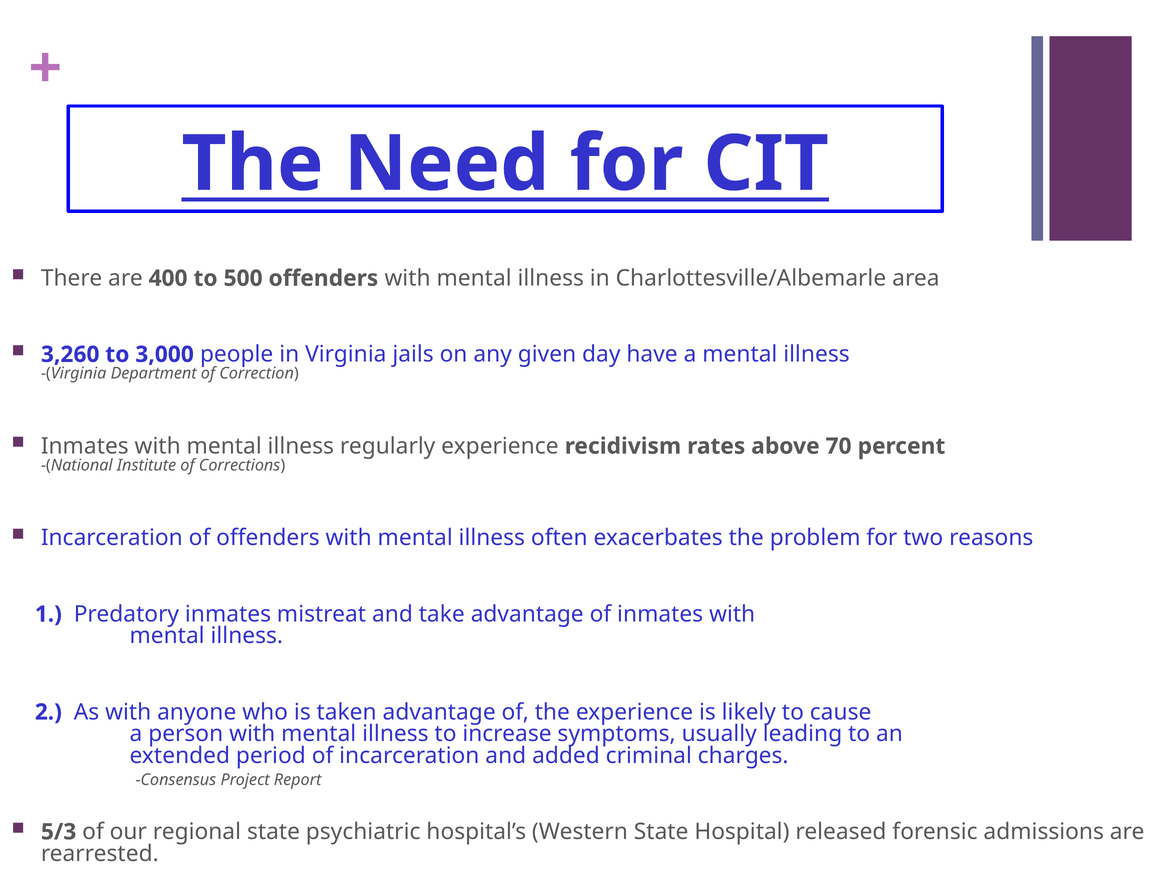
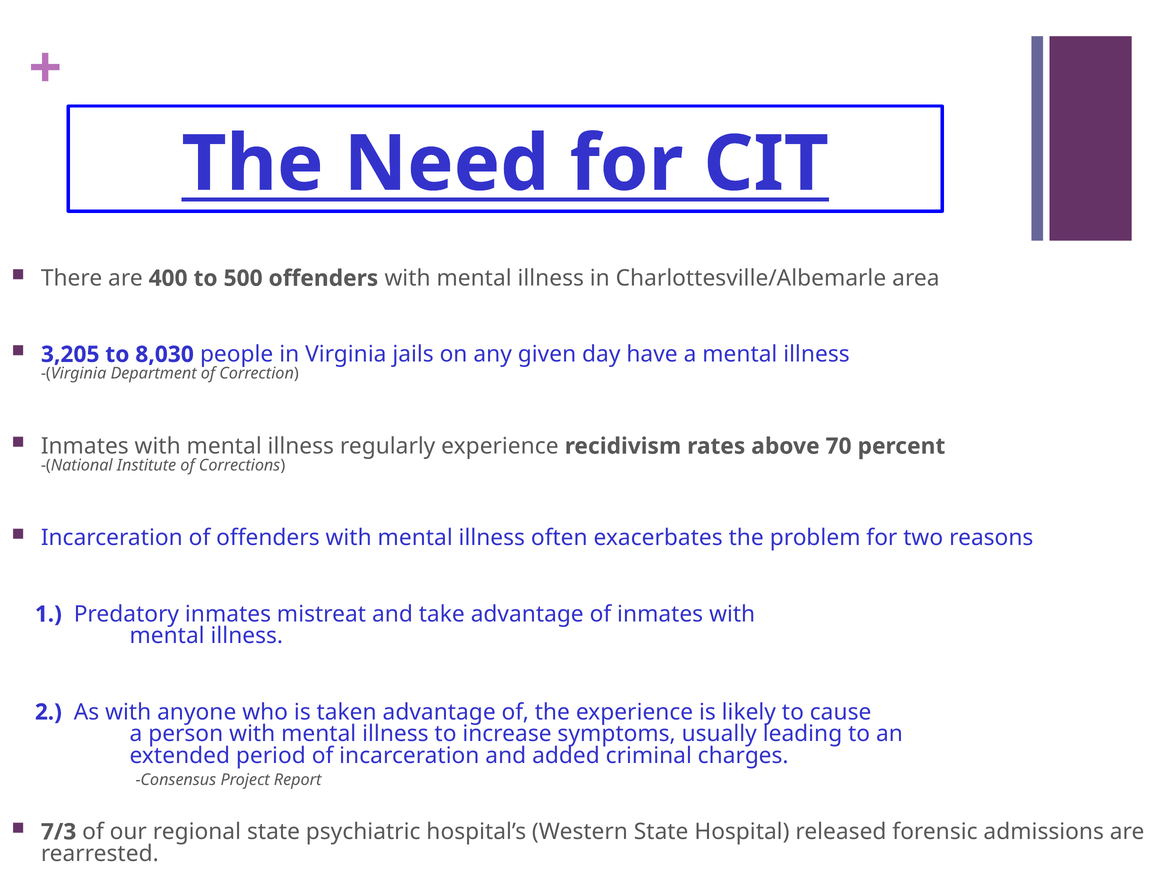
3,260: 3,260 -> 3,205
3,000: 3,000 -> 8,030
5/3: 5/3 -> 7/3
